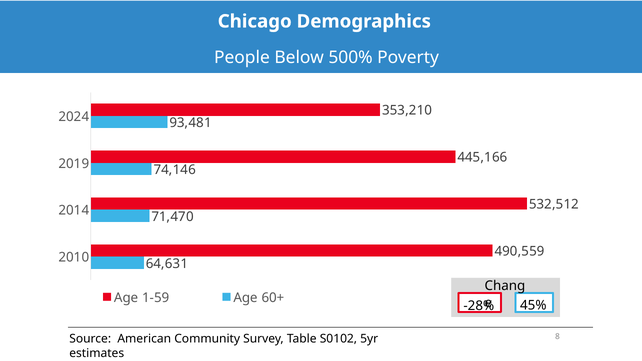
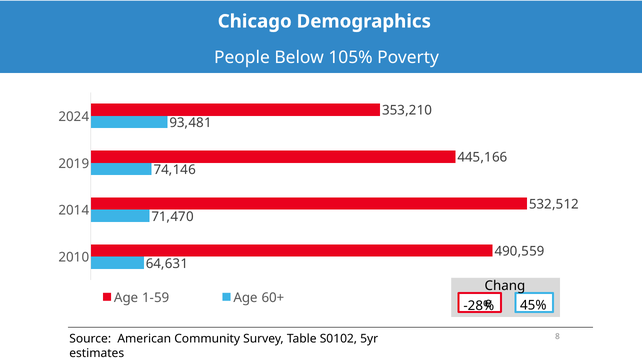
500%: 500% -> 105%
